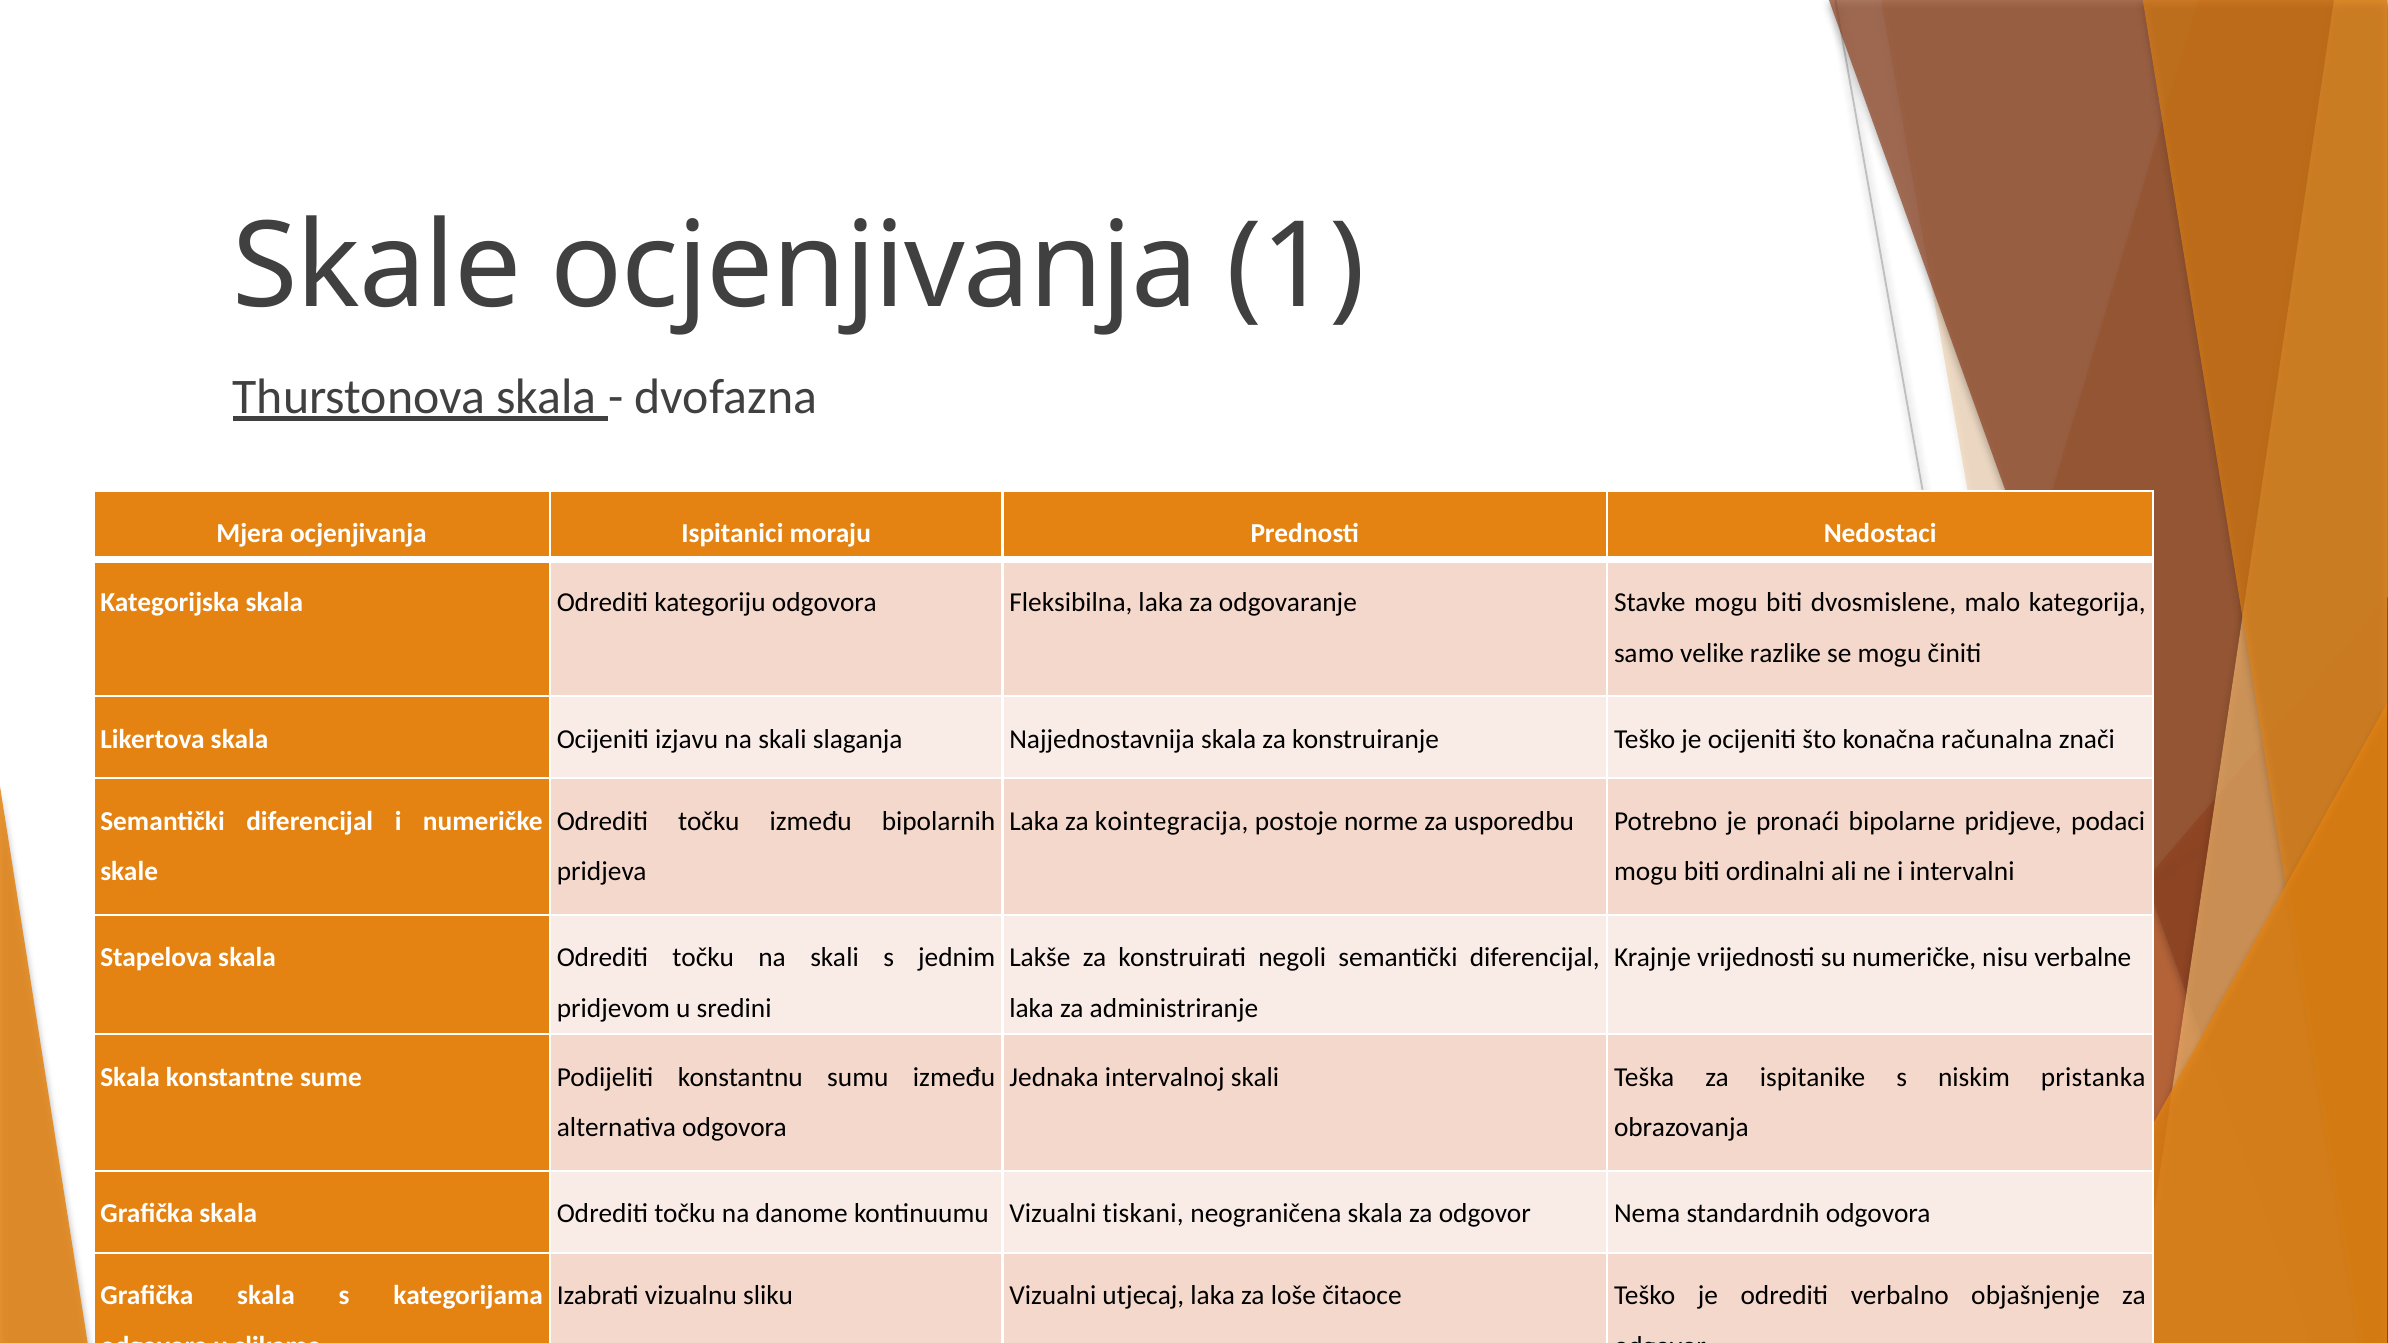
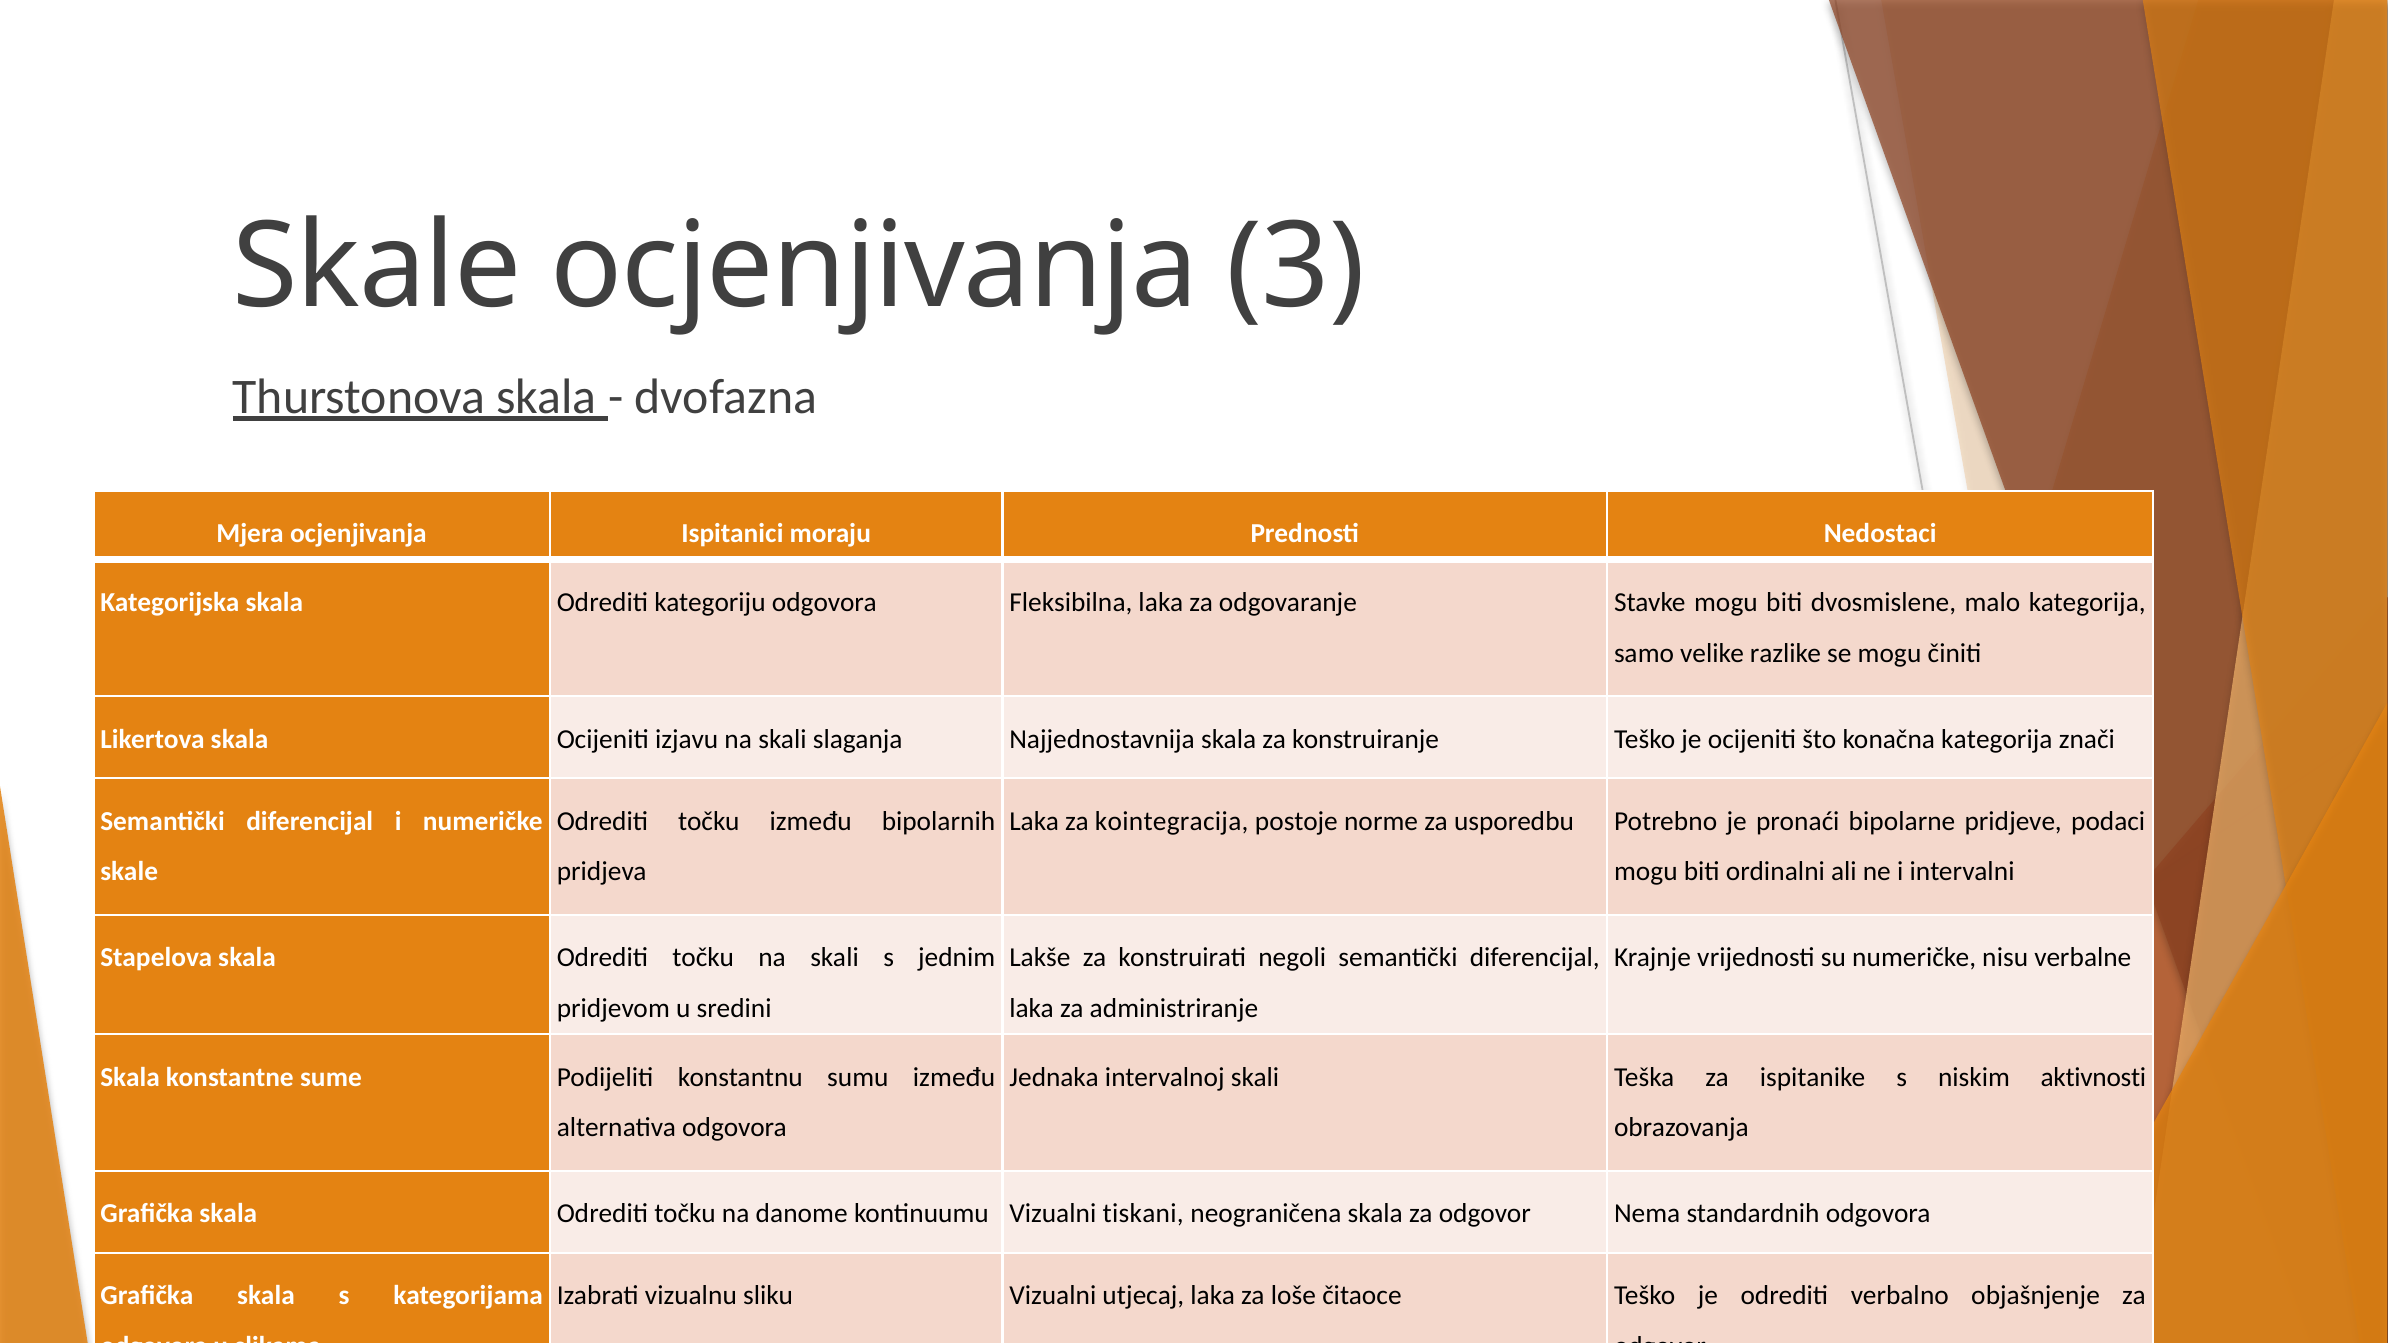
1: 1 -> 3
konačna računalna: računalna -> kategorija
pristanka: pristanka -> aktivnosti
